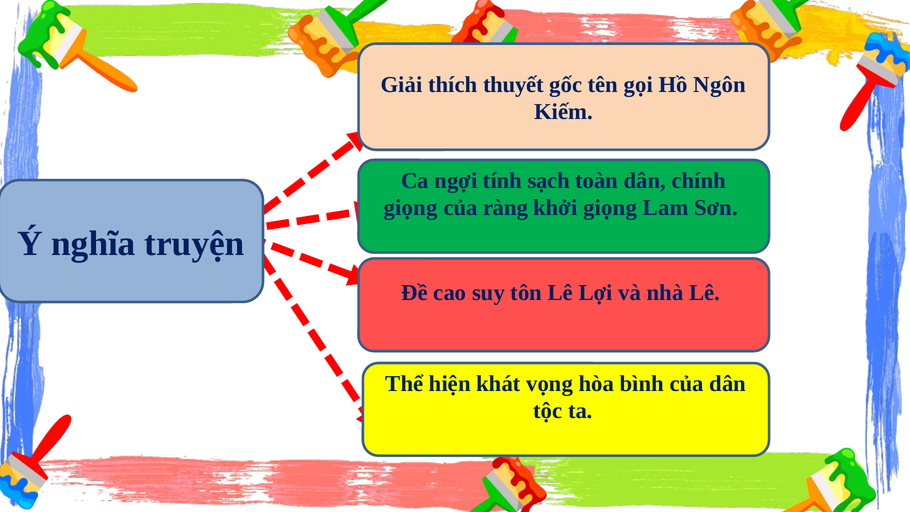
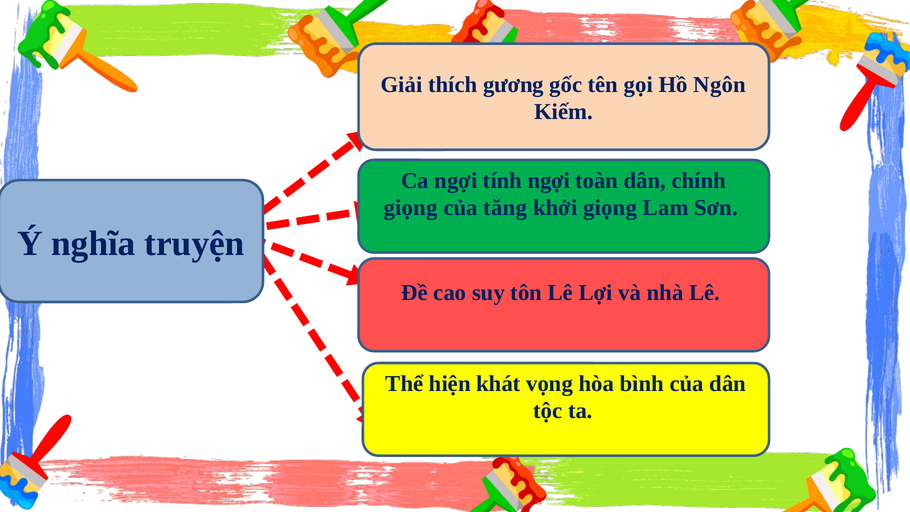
thuyết: thuyết -> gương
tính sạch: sạch -> ngợi
ràng: ràng -> tăng
